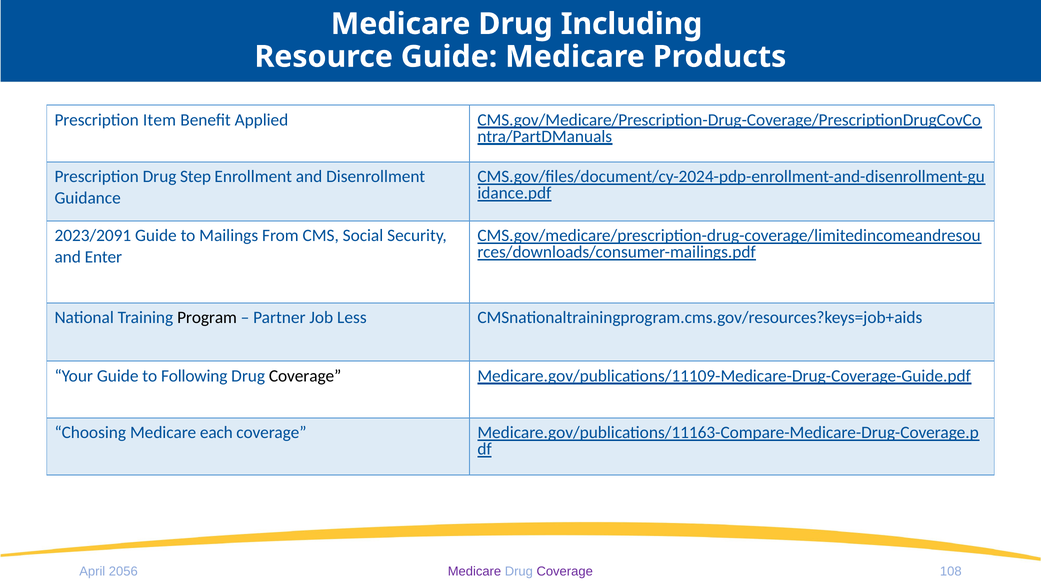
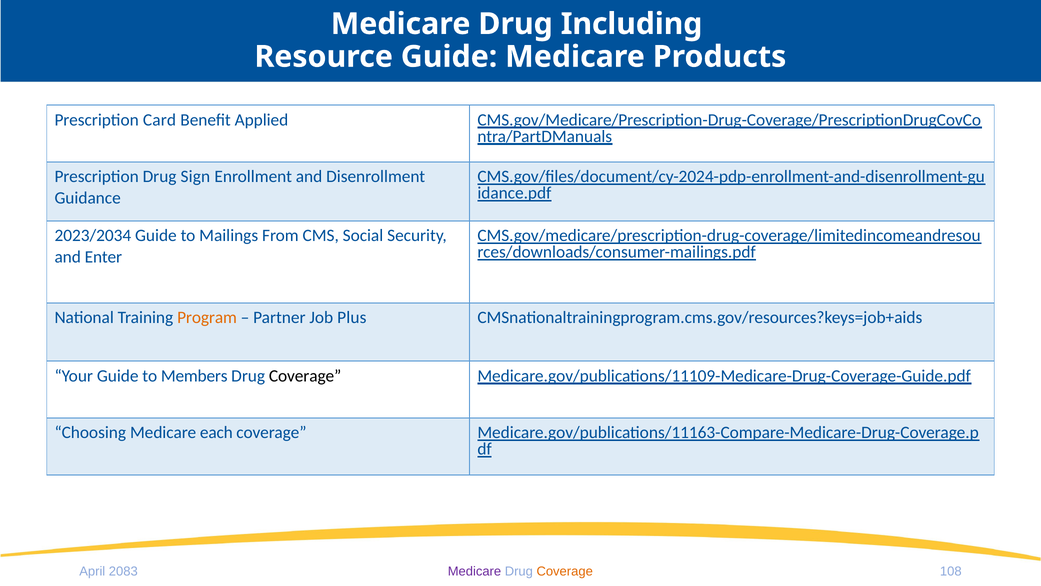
Item: Item -> Card
Step: Step -> Sign
2023/2091: 2023/2091 -> 2023/2034
Program colour: black -> orange
Less: Less -> Plus
Following: Following -> Members
2056: 2056 -> 2083
Coverage at (565, 571) colour: purple -> orange
